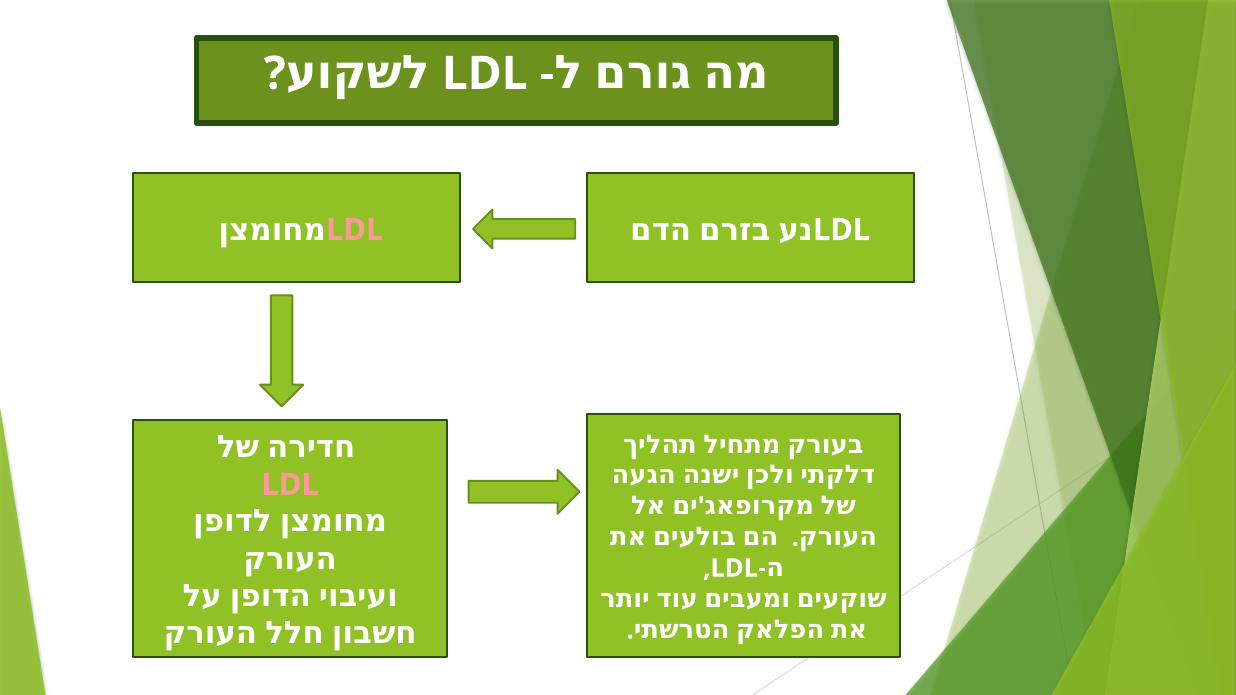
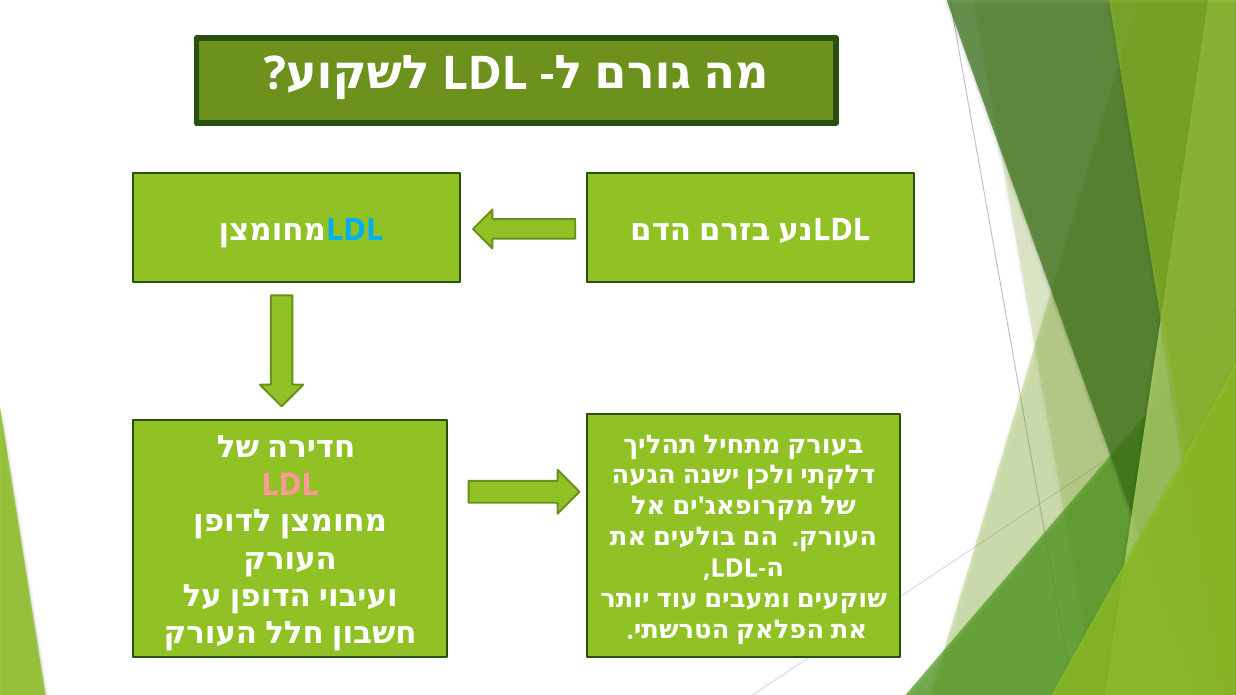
LDL at (355, 230) colour: pink -> light blue
